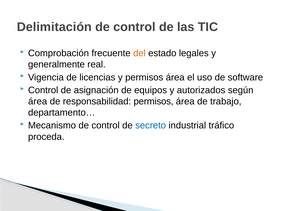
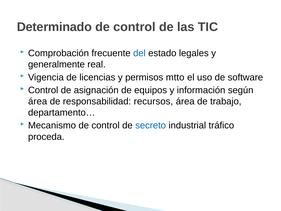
Delimitación: Delimitación -> Determinado
del colour: orange -> blue
y permisos área: área -> mtto
autorizados: autorizados -> información
responsabilidad permisos: permisos -> recursos
